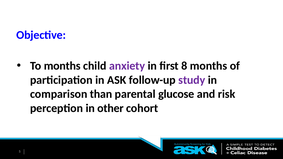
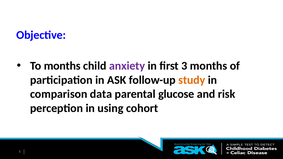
8: 8 -> 3
study colour: purple -> orange
than: than -> data
other: other -> using
